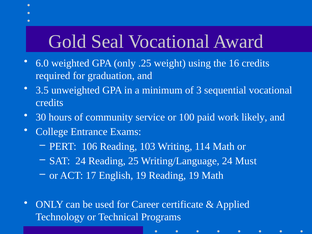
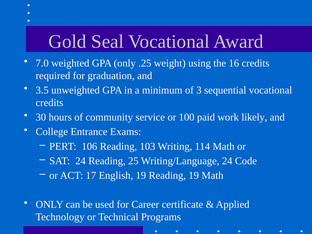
6.0: 6.0 -> 7.0
Must: Must -> Code
